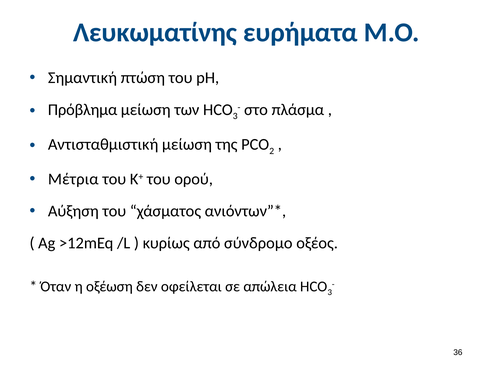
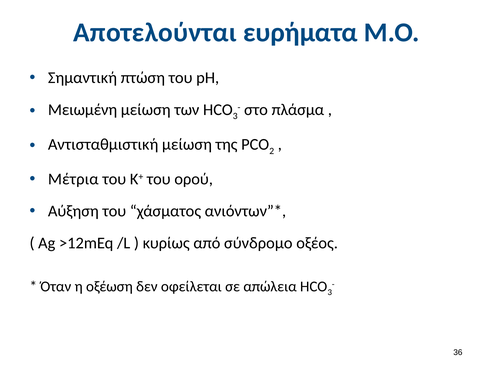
Λευκωματίνης: Λευκωματίνης -> Αποτελούνται
Πρόβλημα: Πρόβλημα -> Μειωμένη
